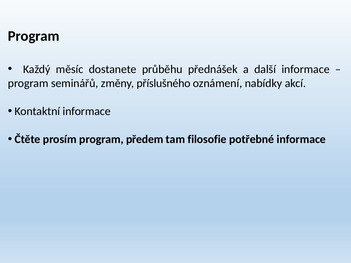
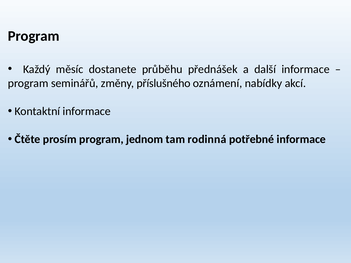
předem: předem -> jednom
filosofie: filosofie -> rodinná
